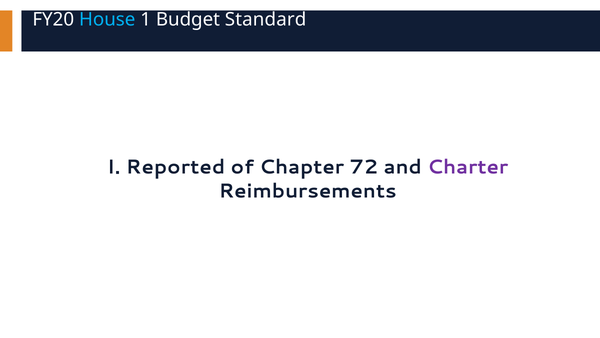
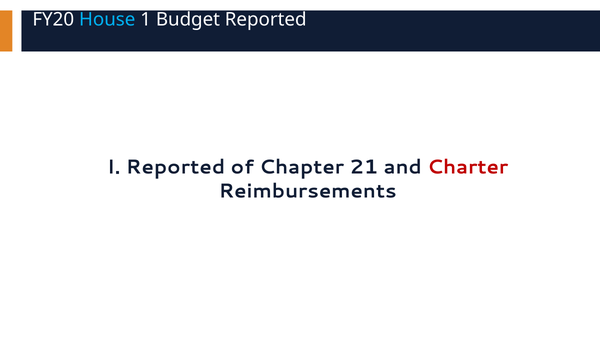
Budget Standard: Standard -> Reported
72: 72 -> 21
Charter colour: purple -> red
